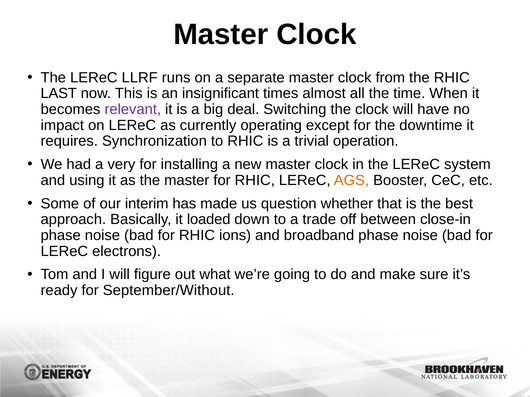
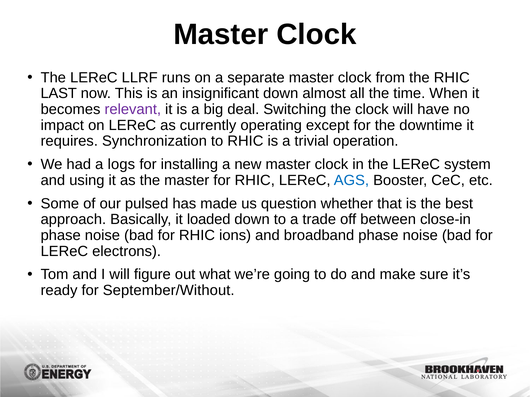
insignificant times: times -> down
very: very -> logs
AGS colour: orange -> blue
interim: interim -> pulsed
